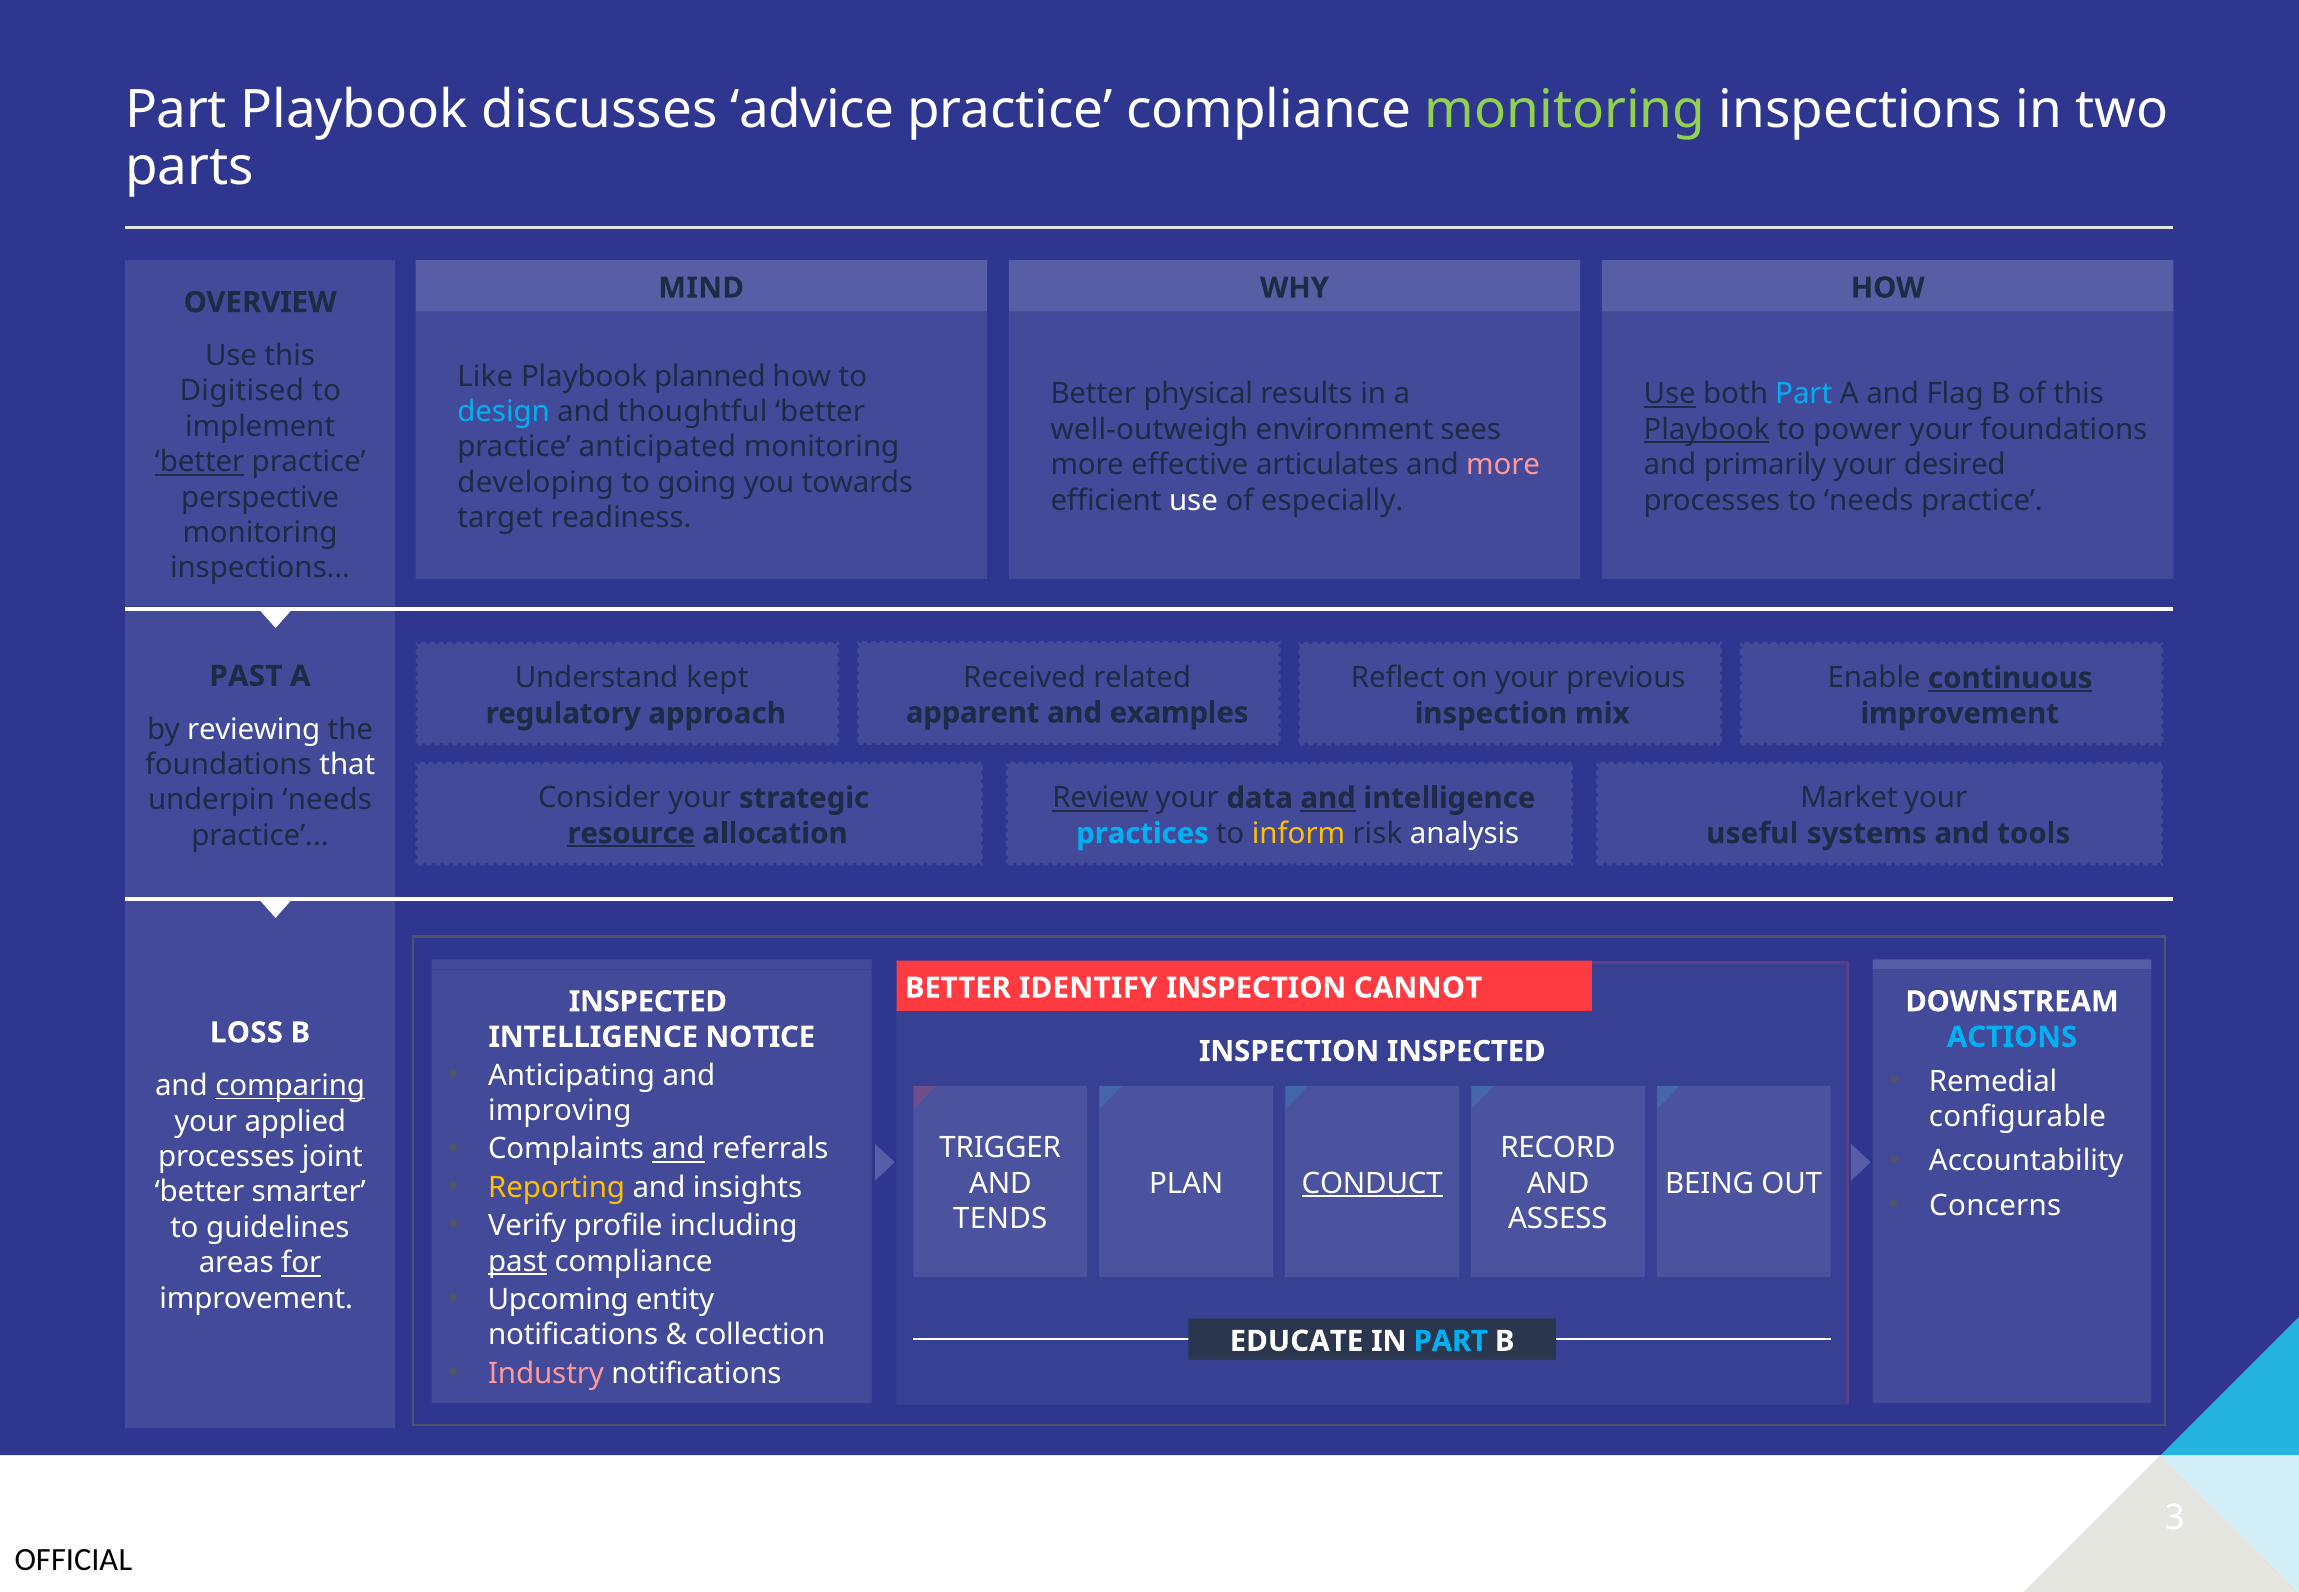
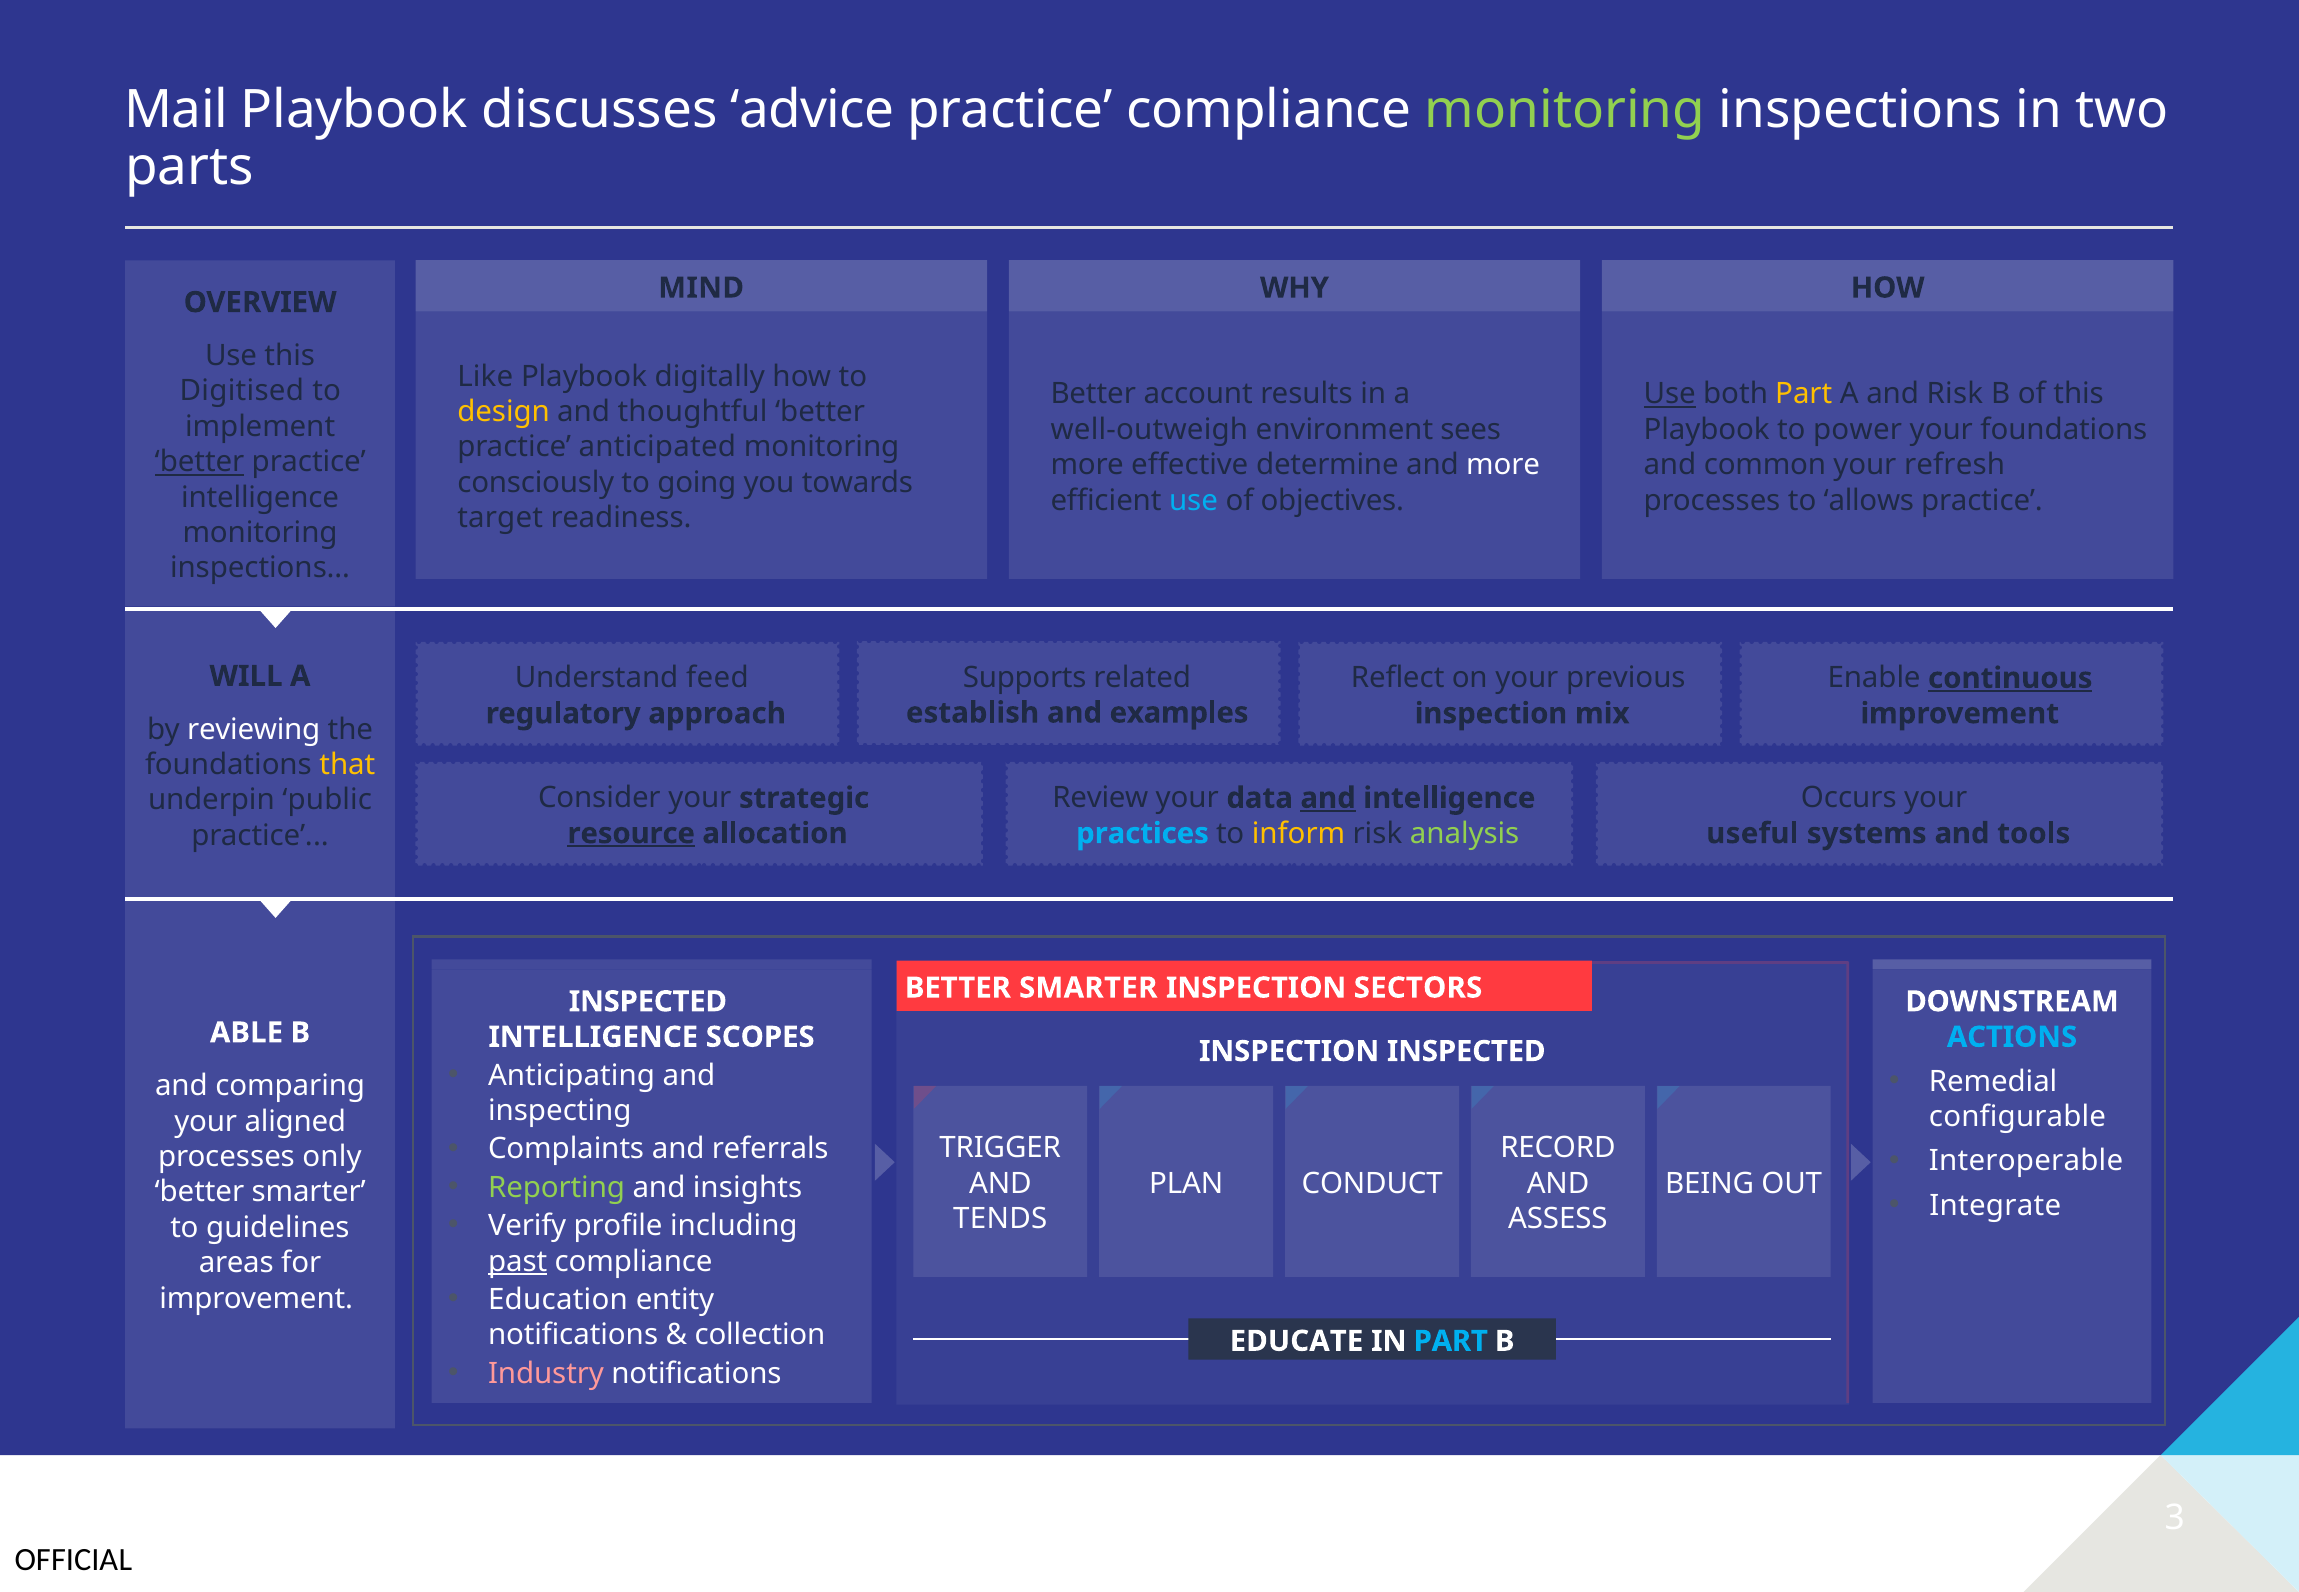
Part at (176, 110): Part -> Mail
planned: planned -> digitally
physical: physical -> account
Part at (1804, 394) colour: light blue -> yellow
and Flag: Flag -> Risk
design colour: light blue -> yellow
Playbook at (1707, 429) underline: present -> none
articulates: articulates -> determine
more at (1503, 465) colour: pink -> white
primarily: primarily -> common
desired: desired -> refresh
developing: developing -> consciously
perspective at (260, 497): perspective -> intelligence
use at (1193, 500) colour: white -> light blue
especially: especially -> objectives
to needs: needs -> allows
Received: Received -> Supports
kept: kept -> feed
PAST at (246, 676): PAST -> WILL
apparent: apparent -> establish
that colour: white -> yellow
Review underline: present -> none
Market: Market -> Occurs
underpin needs: needs -> public
analysis colour: white -> light green
IDENTIFY at (1088, 988): IDENTIFY -> SMARTER
CANNOT: CANNOT -> SECTORS
LOSS: LOSS -> ABLE
NOTICE: NOTICE -> SCOPES
comparing underline: present -> none
improving: improving -> inspecting
applied: applied -> aligned
and at (678, 1149) underline: present -> none
Accountability: Accountability -> Interoperable
joint: joint -> only
Reporting colour: yellow -> light green
CONDUCT underline: present -> none
Concerns: Concerns -> Integrate
for underline: present -> none
Upcoming: Upcoming -> Education
